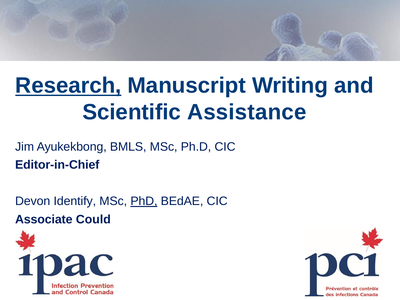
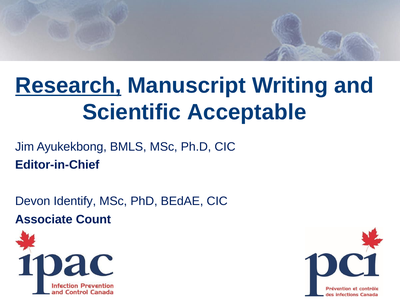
Assistance: Assistance -> Acceptable
PhD underline: present -> none
Could: Could -> Count
